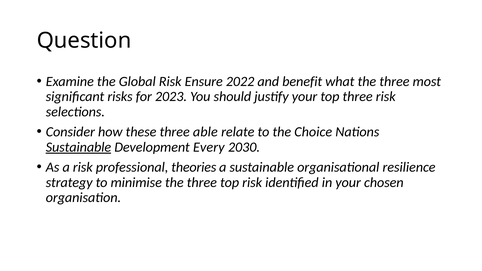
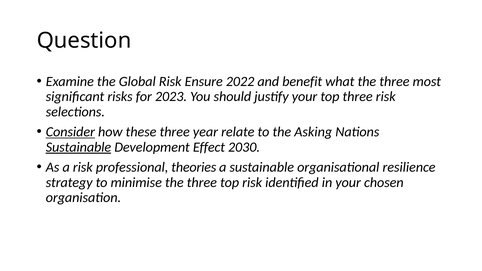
Consider underline: none -> present
able: able -> year
Choice: Choice -> Asking
Every: Every -> Effect
